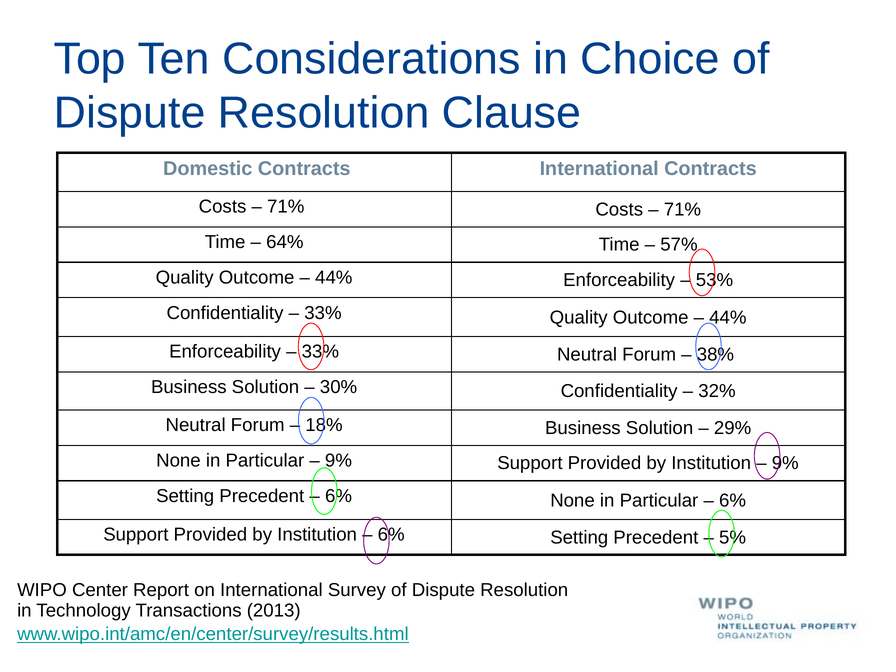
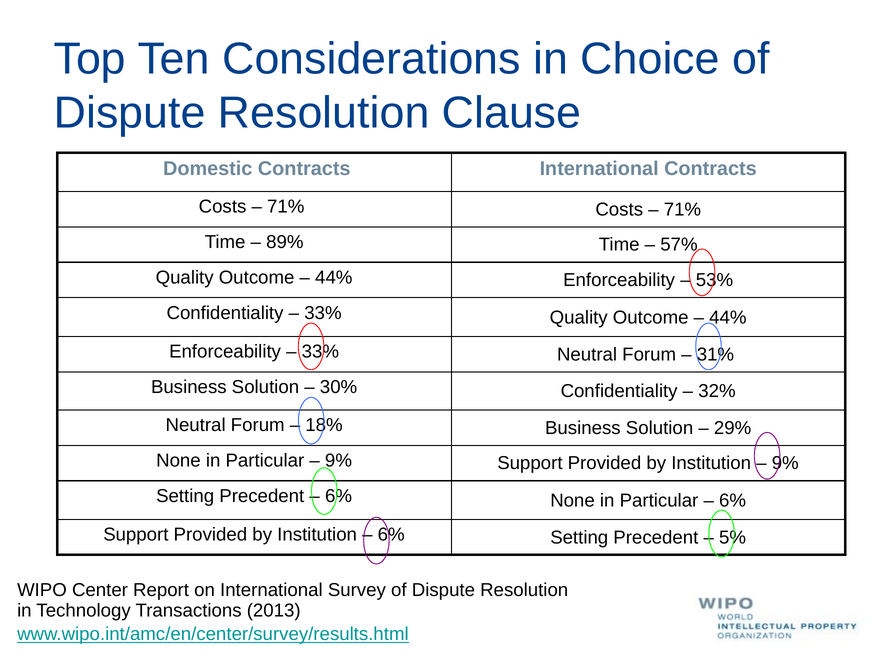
64%: 64% -> 89%
38%: 38% -> 31%
